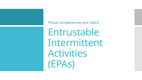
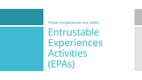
Intermittent: Intermittent -> Experiences
